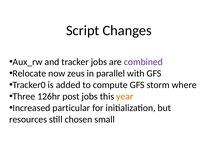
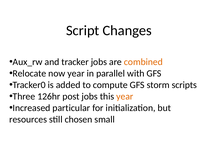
combined colour: purple -> orange
now zeus: zeus -> year
where: where -> scripts
